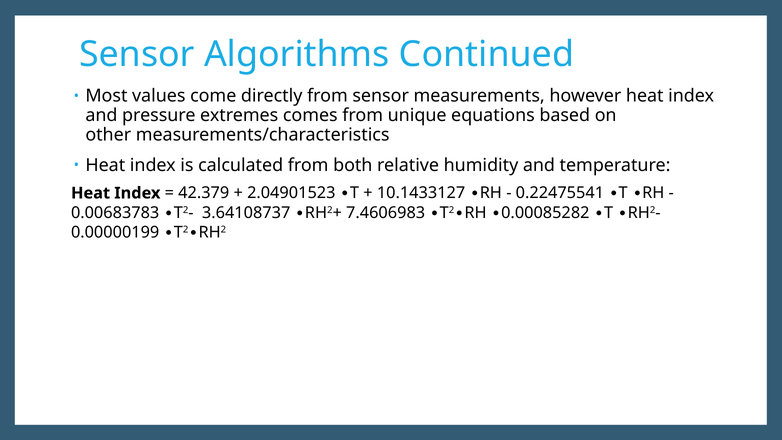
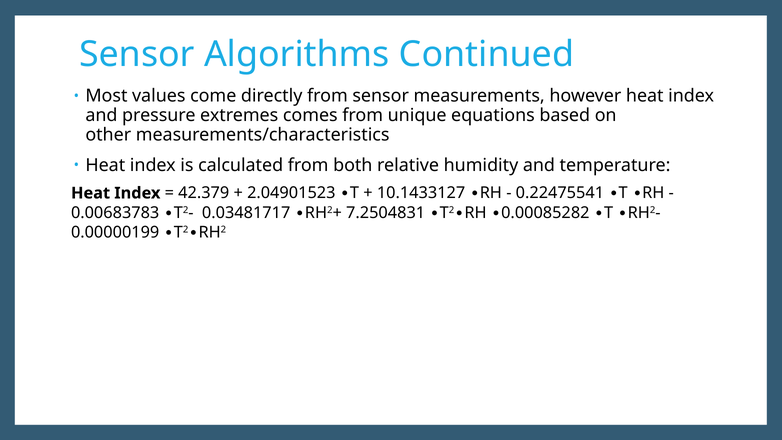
3.64108737: 3.64108737 -> 0.03481717
7.4606983: 7.4606983 -> 7.2504831
